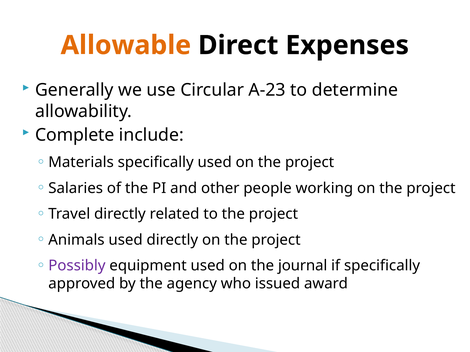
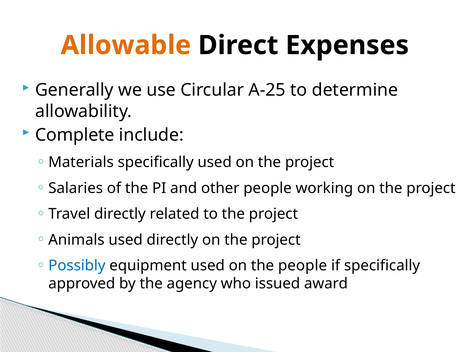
A-23: A-23 -> A-25
Possibly colour: purple -> blue
the journal: journal -> people
